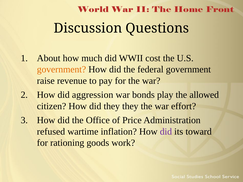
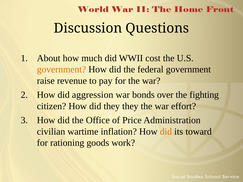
play: play -> over
allowed: allowed -> fighting
refused: refused -> civilian
did at (166, 132) colour: purple -> orange
